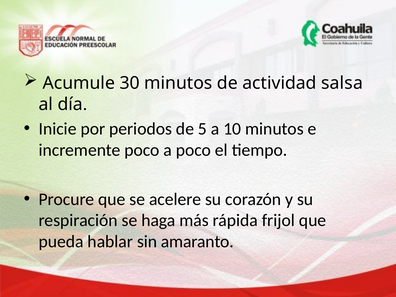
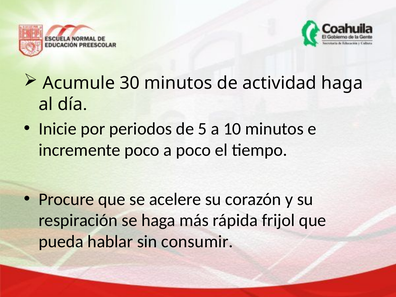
actividad salsa: salsa -> haga
amaranto: amaranto -> consumir
